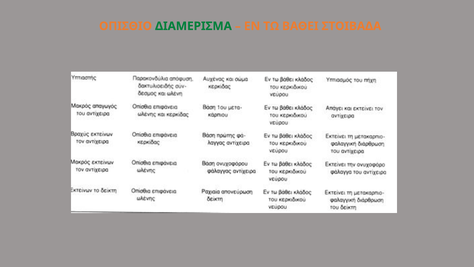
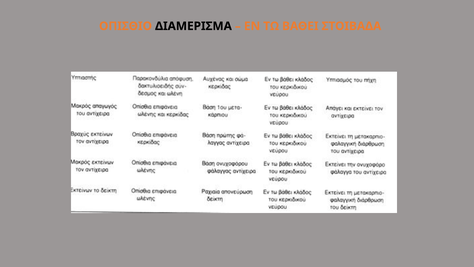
ΔΙΑΜΕΡΙΣΜΑ colour: green -> black
